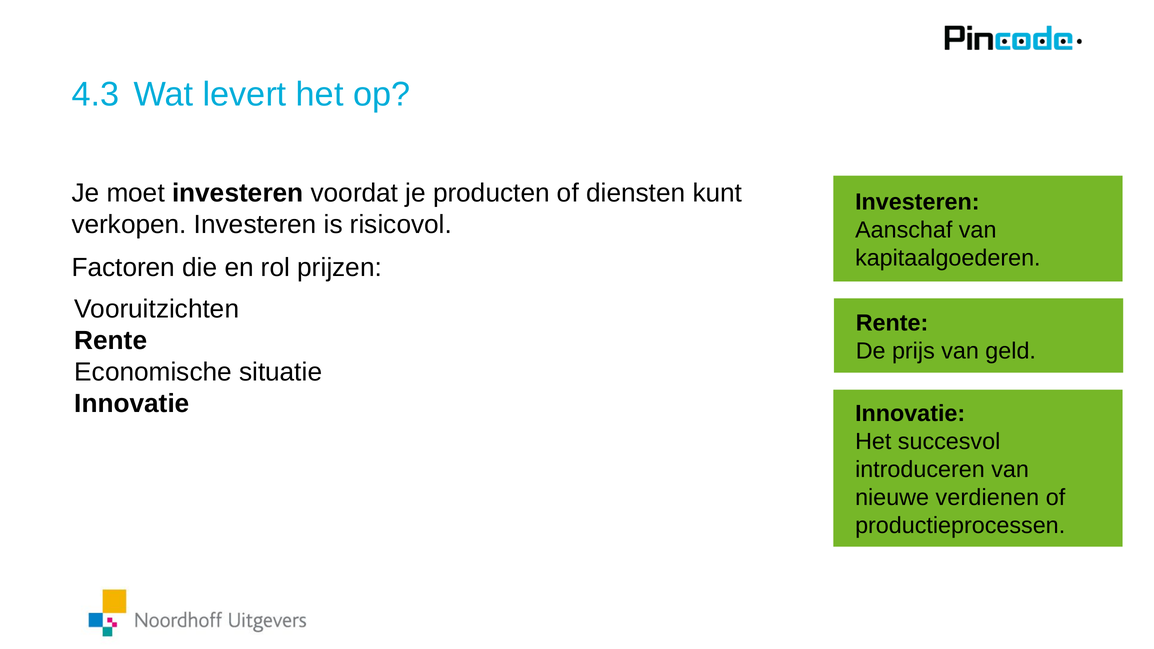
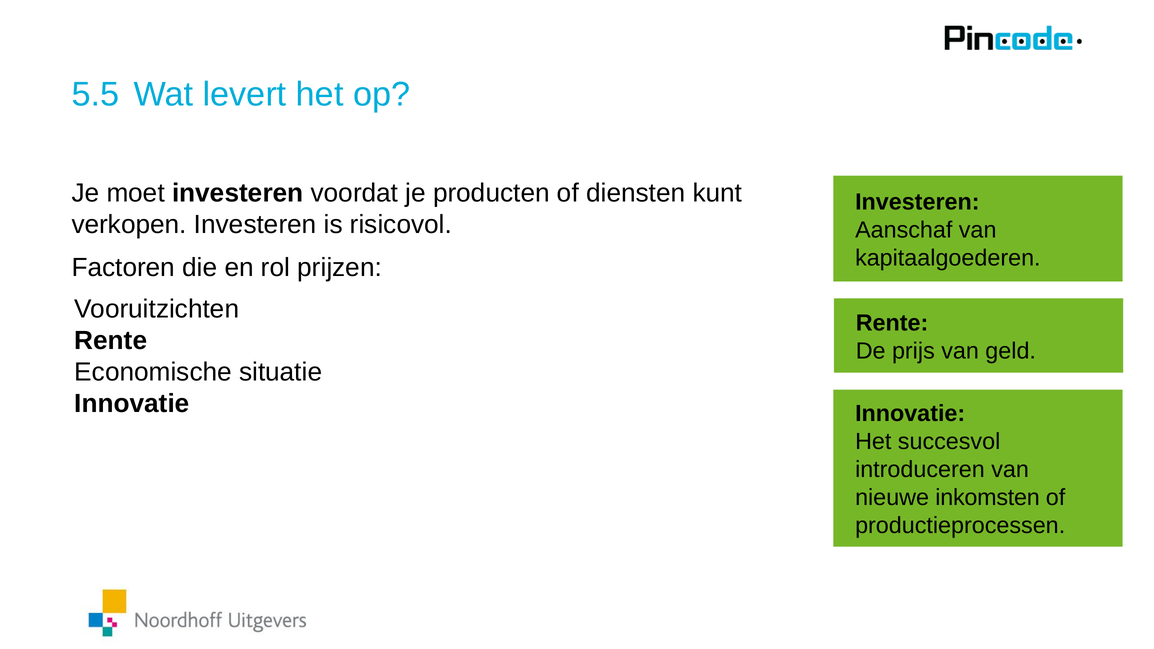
4.3: 4.3 -> 5.5
verdienen: verdienen -> inkomsten
